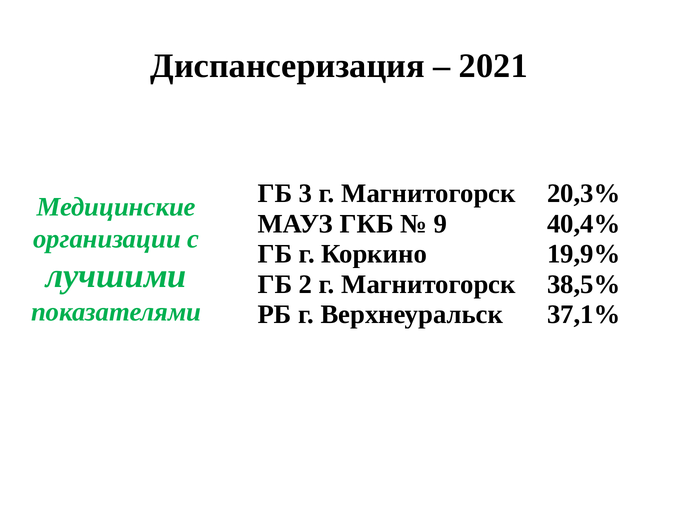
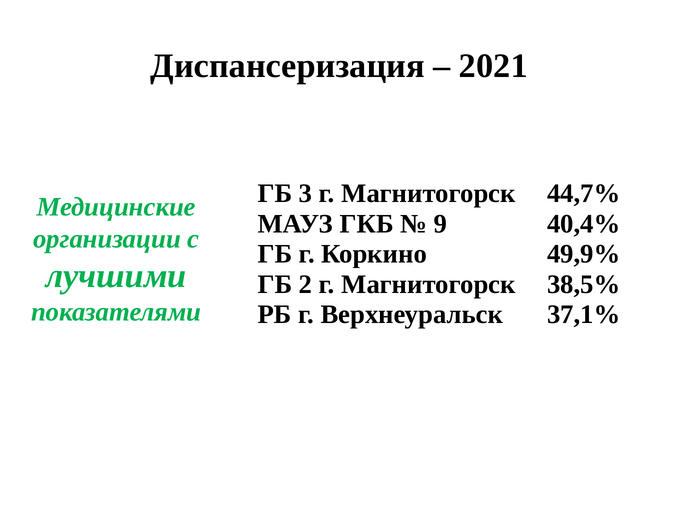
20,3%: 20,3% -> 44,7%
19,9%: 19,9% -> 49,9%
